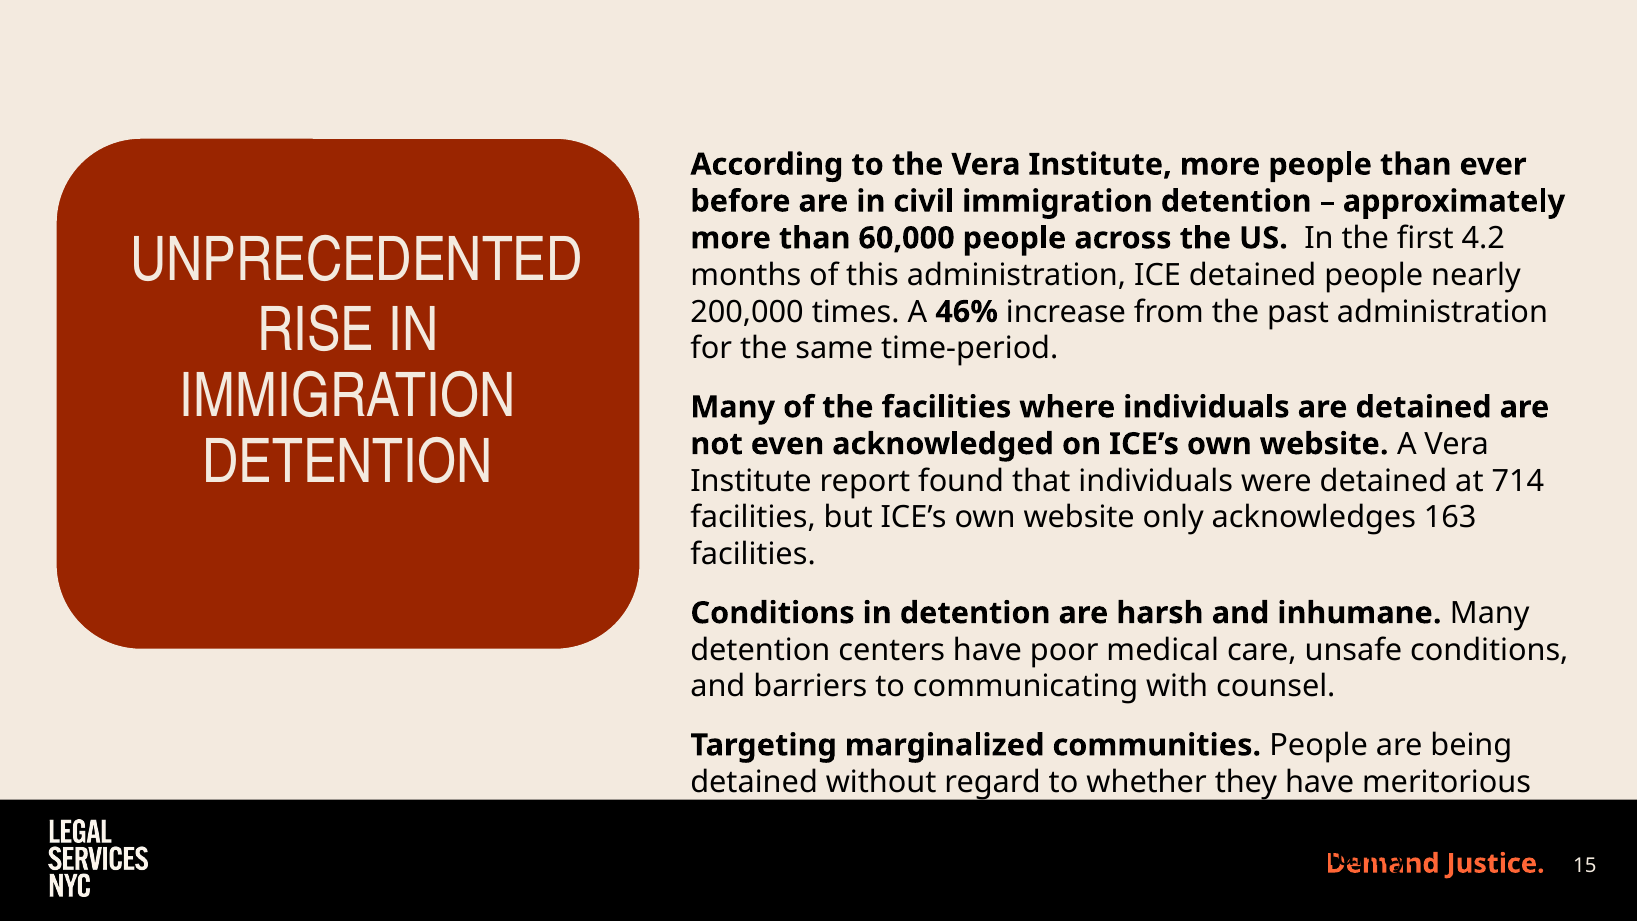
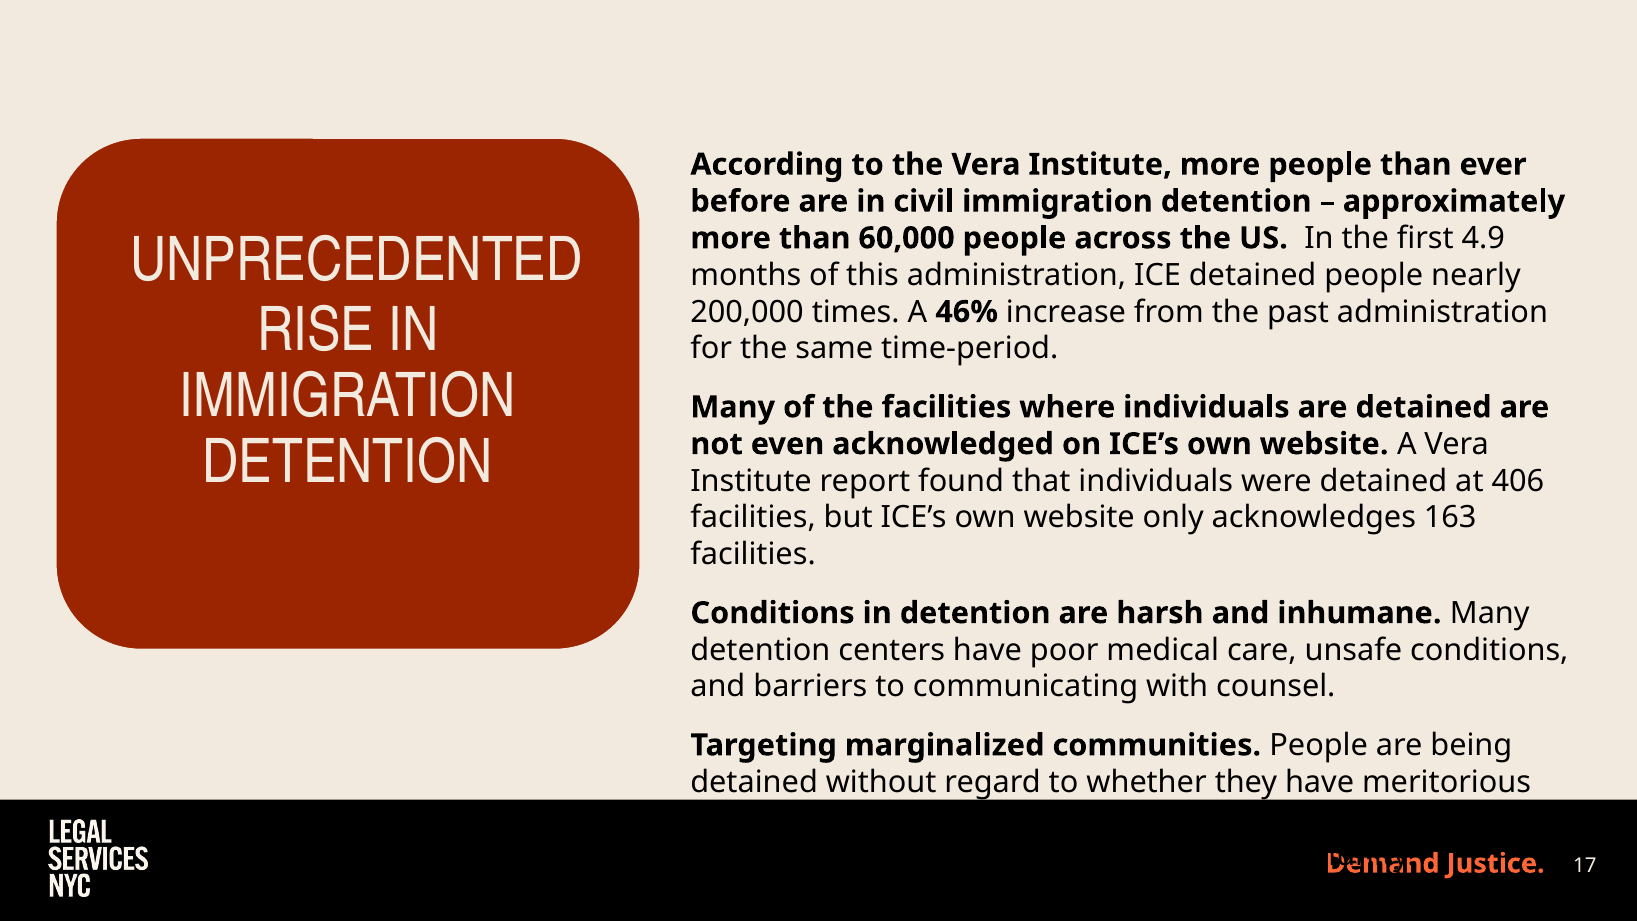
4.2: 4.2 -> 4.9
714: 714 -> 406
15: 15 -> 17
